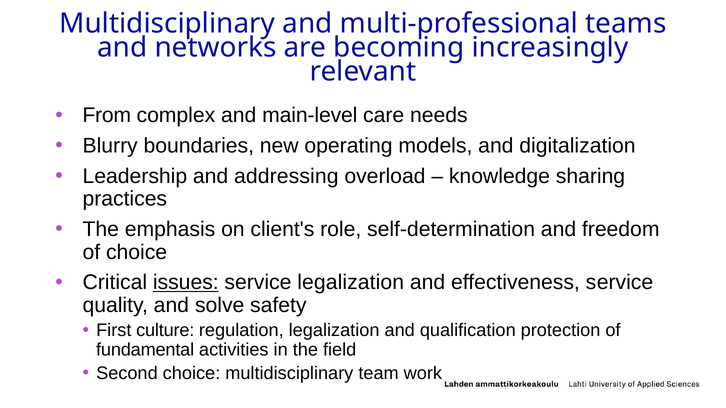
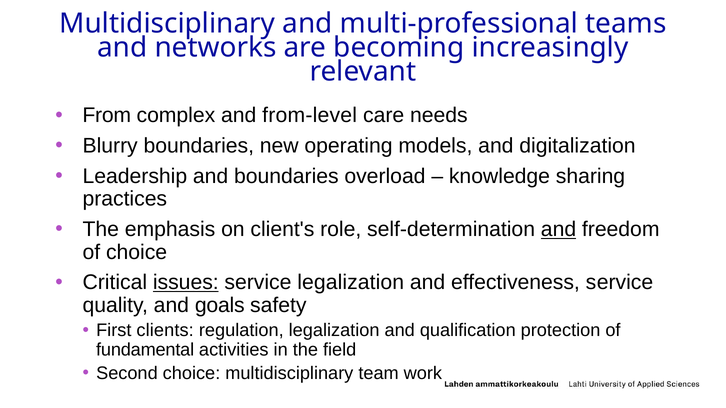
main-level: main-level -> from-level
and addressing: addressing -> boundaries
and at (559, 230) underline: none -> present
solve: solve -> goals
culture: culture -> clients
